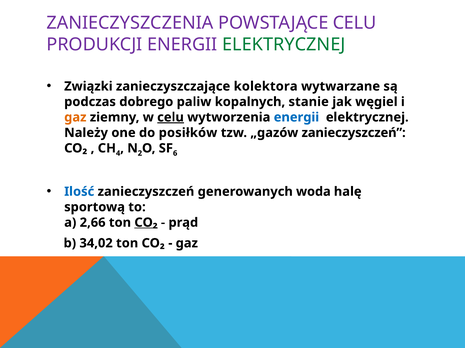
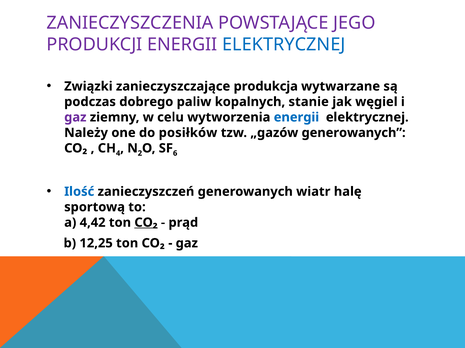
POWSTAJĄCE CELU: CELU -> JEGO
ELEKTRYCZNEJ at (284, 45) colour: green -> blue
kolektora: kolektora -> produkcja
gaz at (75, 117) colour: orange -> purple
celu at (171, 117) underline: present -> none
„gazów zanieczyszczeń: zanieczyszczeń -> generowanych
woda: woda -> wiatr
2,66: 2,66 -> 4,42
34,02: 34,02 -> 12,25
